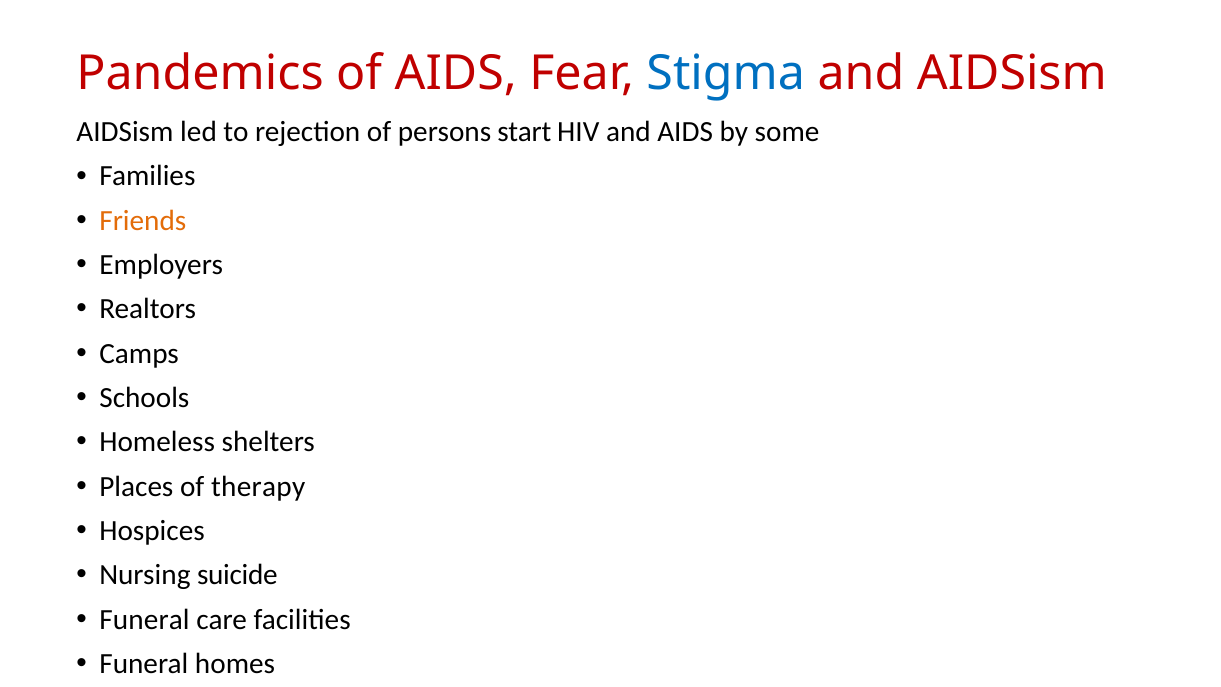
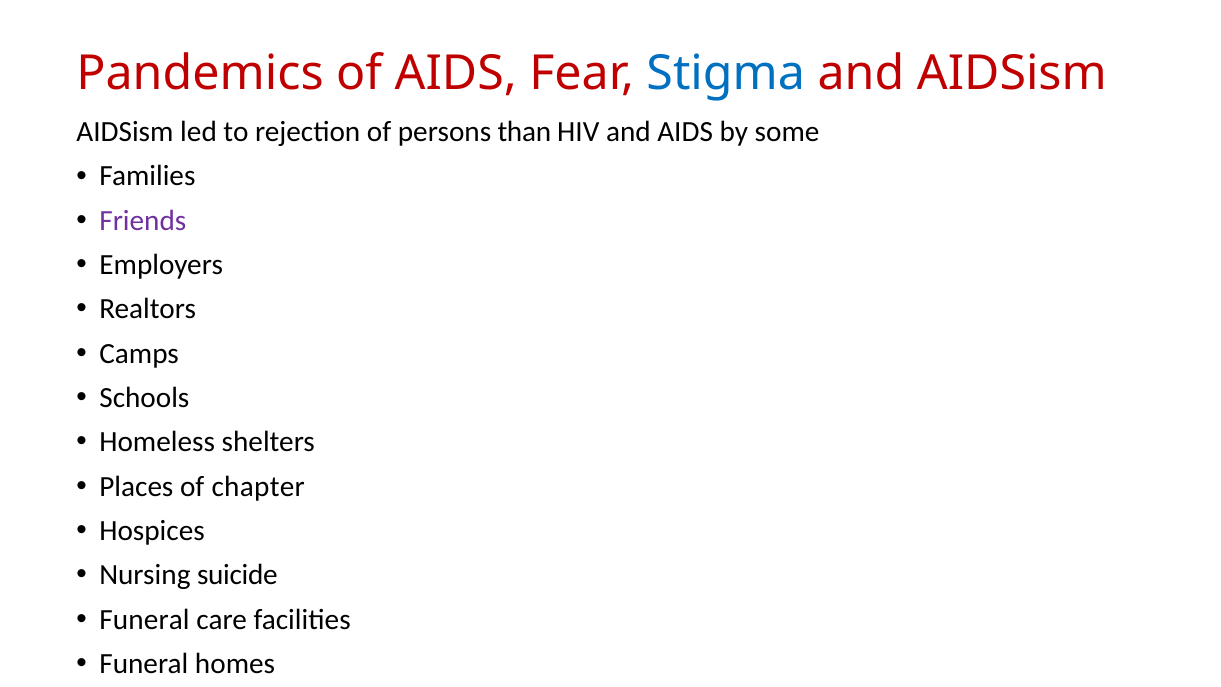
start: start -> than
Friends colour: orange -> purple
therapy: therapy -> chapter
